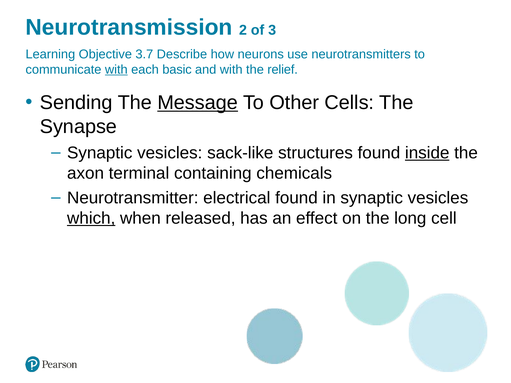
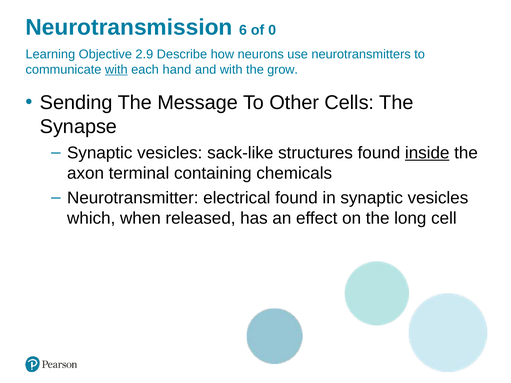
2: 2 -> 6
3: 3 -> 0
3.7: 3.7 -> 2.9
basic: basic -> hand
relief: relief -> grow
Message underline: present -> none
which underline: present -> none
